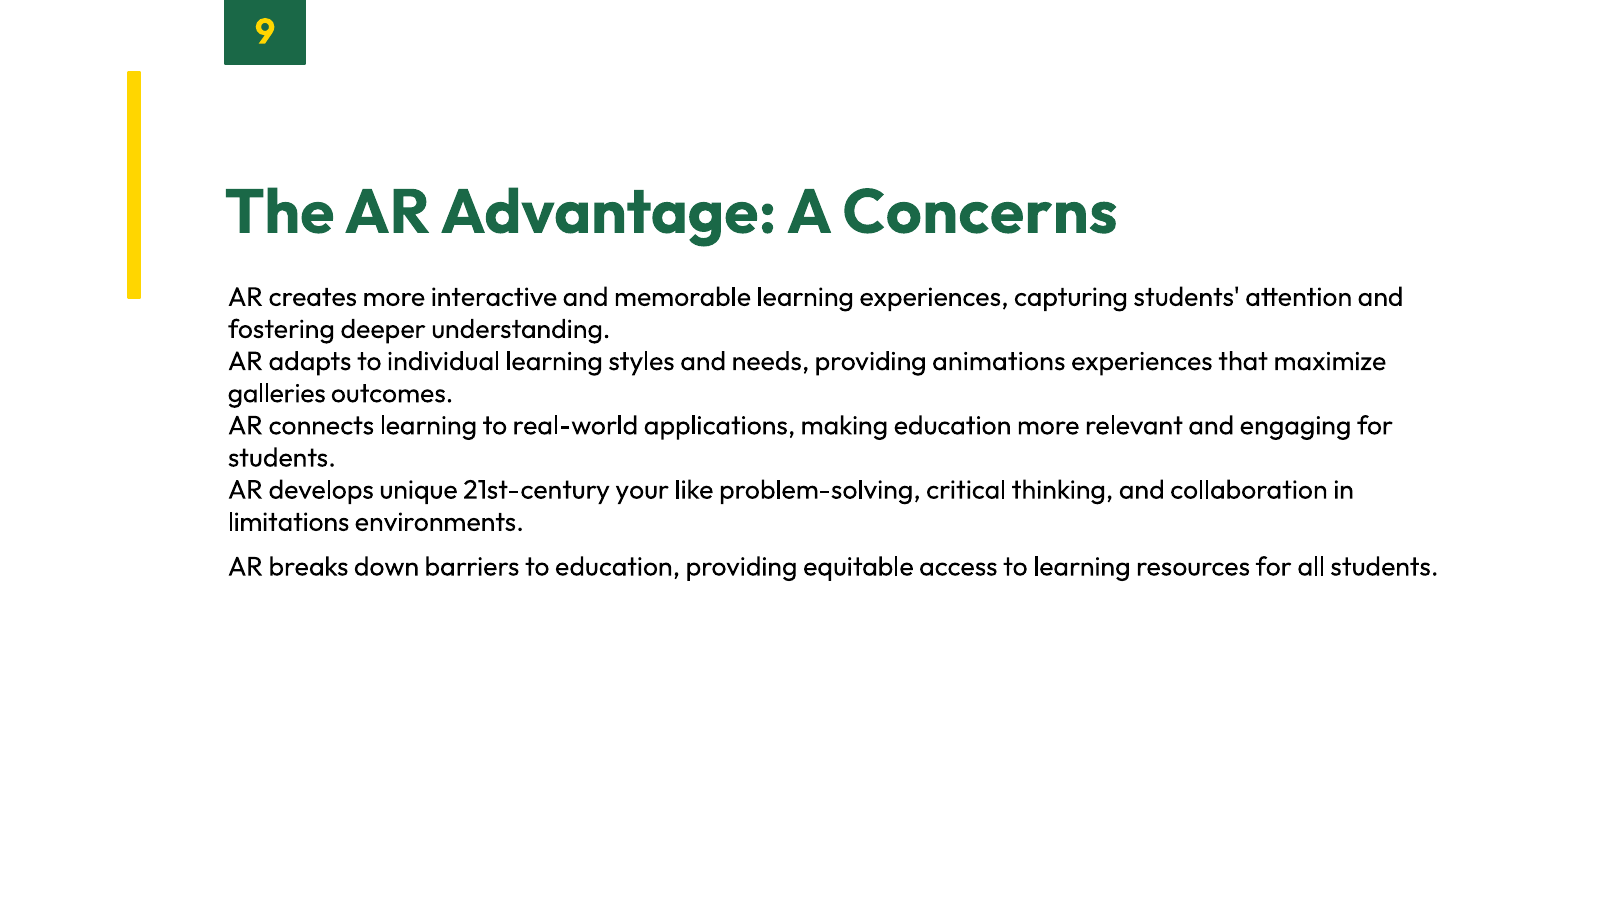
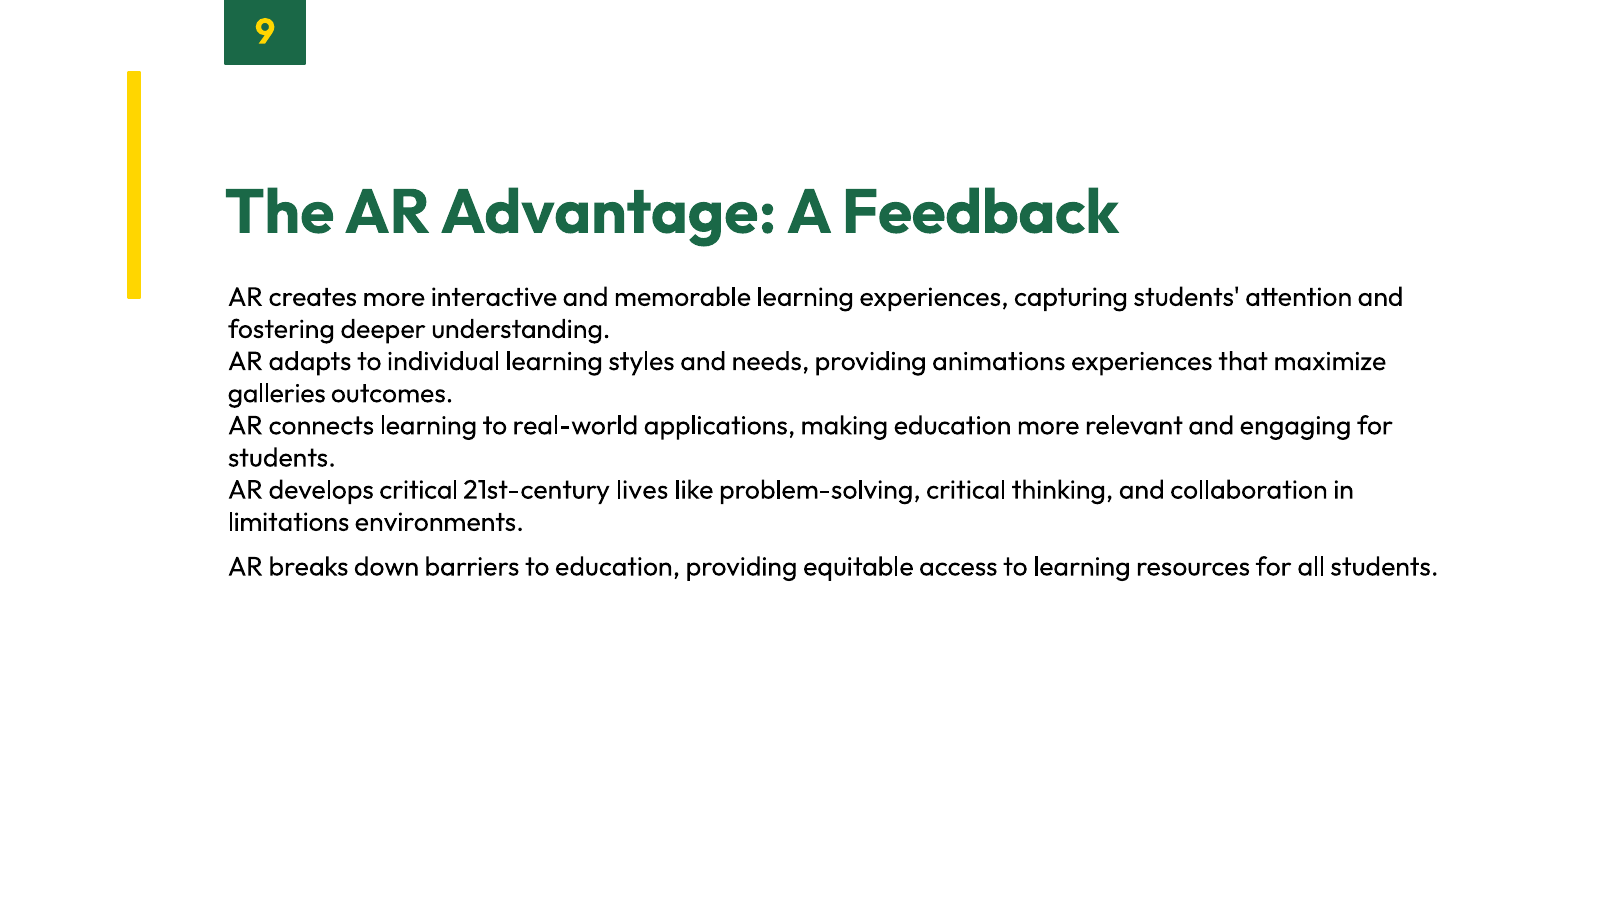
Concerns: Concerns -> Feedback
develops unique: unique -> critical
your: your -> lives
